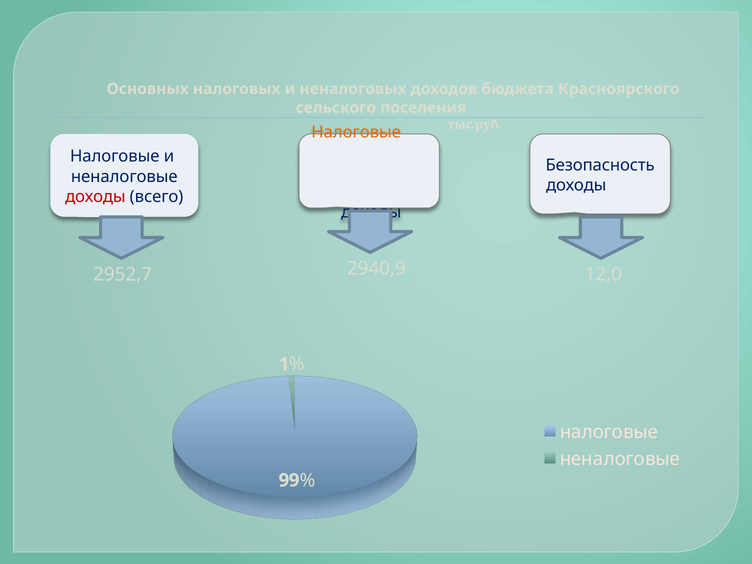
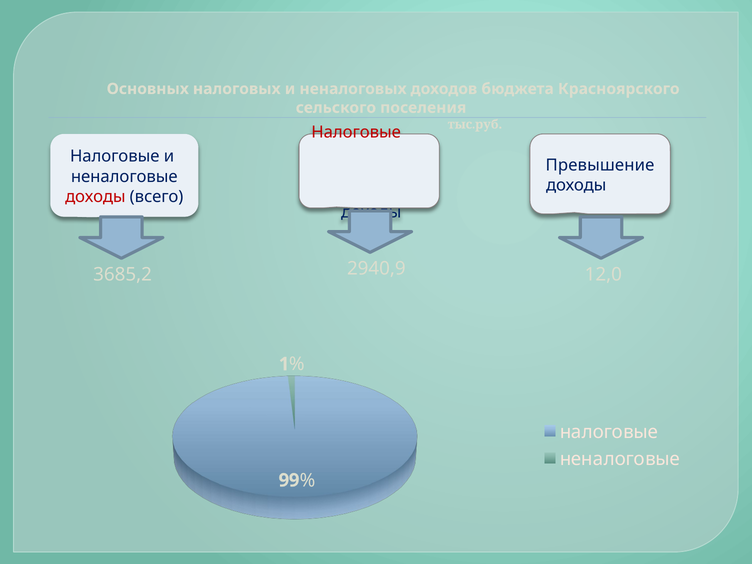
Налоговые at (356, 132) colour: orange -> red
Безопасность: Безопасность -> Превышение
2952,7: 2952,7 -> 3685,2
